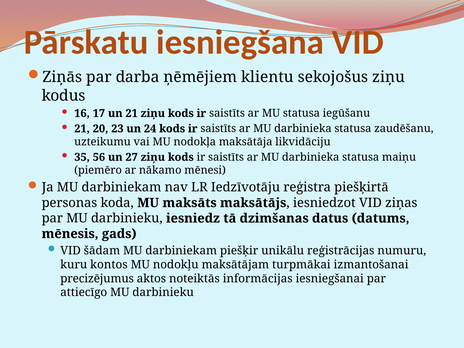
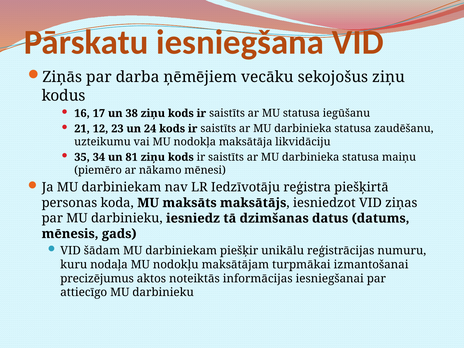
klientu: klientu -> vecāku
un 21: 21 -> 38
20: 20 -> 12
56: 56 -> 34
27: 27 -> 81
kontos: kontos -> nodaļa
